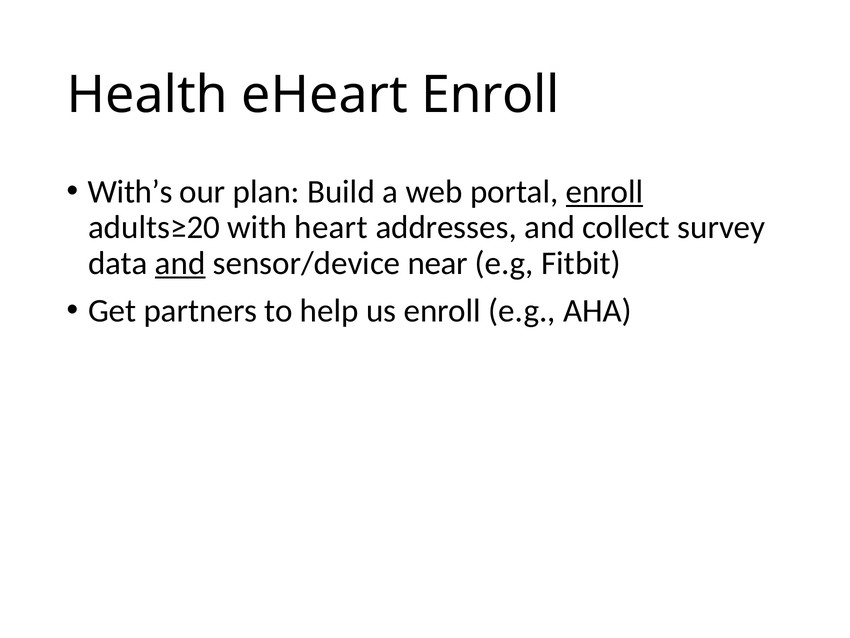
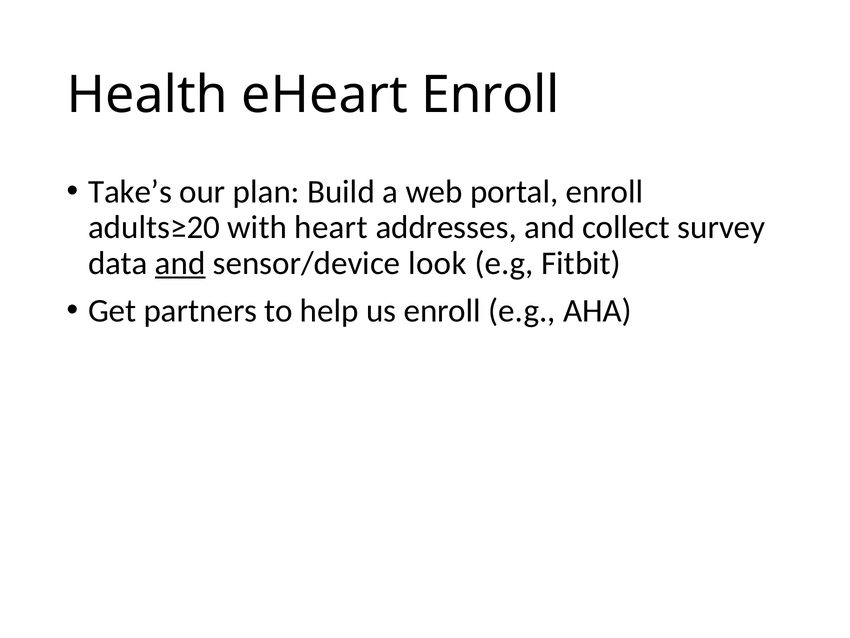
With’s: With’s -> Take’s
enroll at (605, 192) underline: present -> none
near: near -> look
